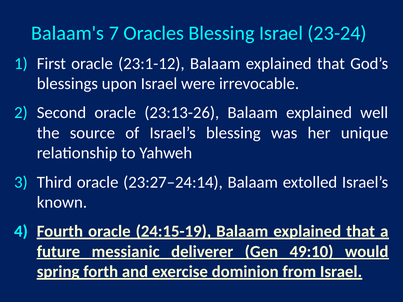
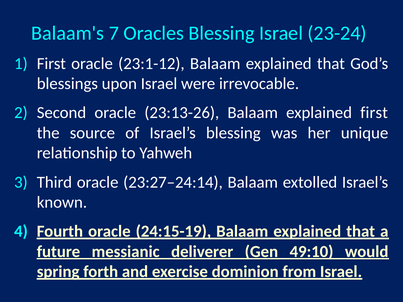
explained well: well -> first
